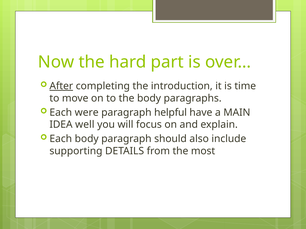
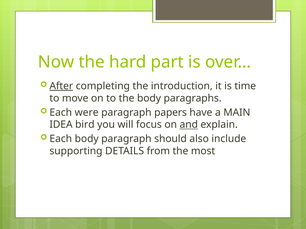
helpful: helpful -> papers
well: well -> bird
and underline: none -> present
